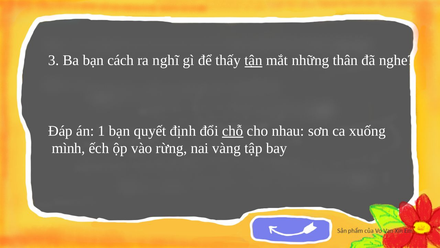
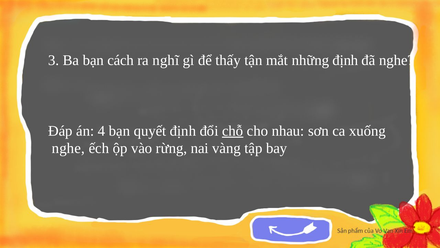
tận underline: present -> none
những thân: thân -> định
1: 1 -> 4
mình at (68, 148): mình -> nghe
